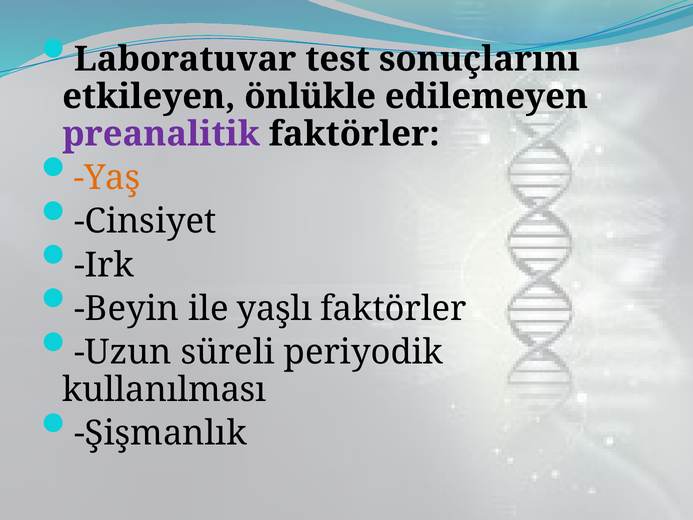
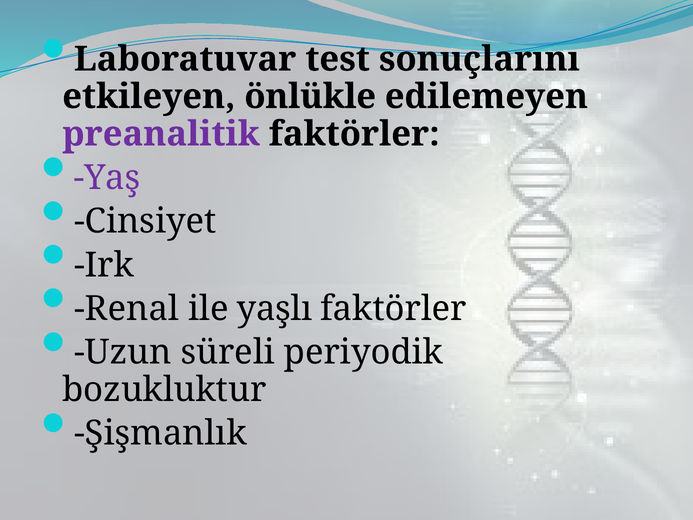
Yaş colour: orange -> purple
Beyin: Beyin -> Renal
kullanılması: kullanılması -> bozukluktur
